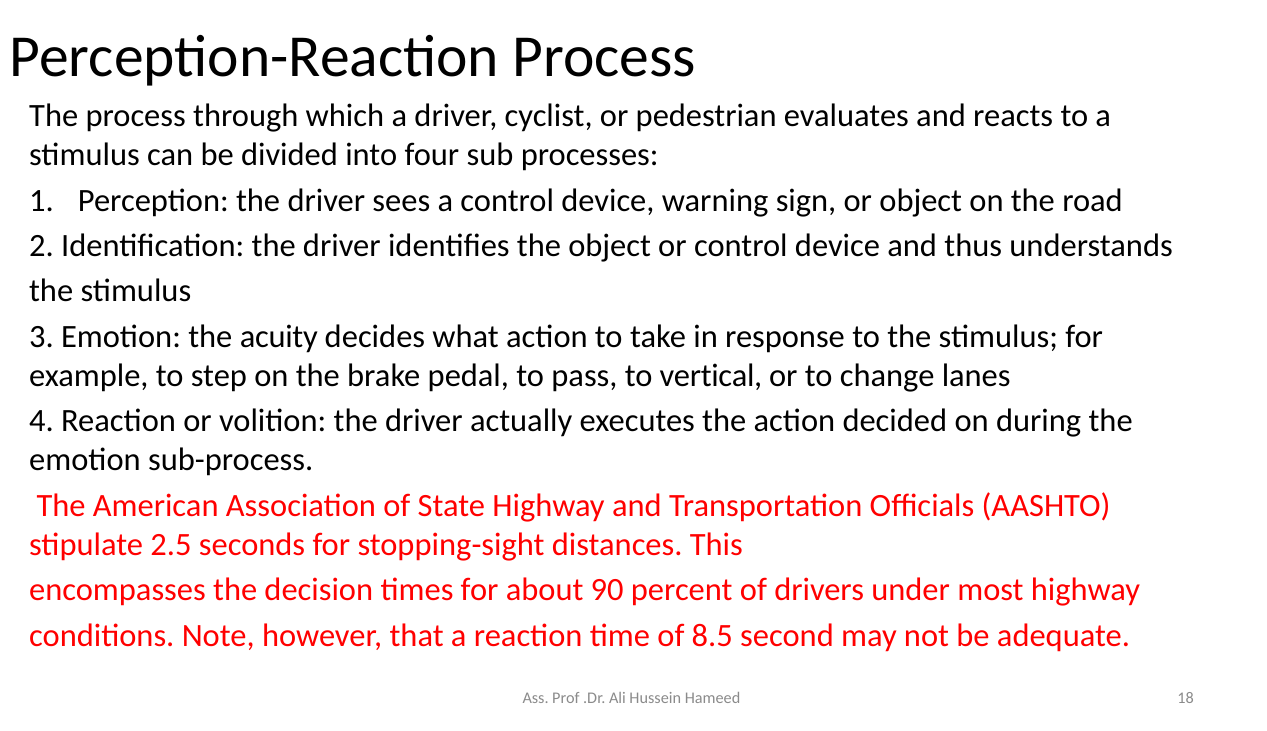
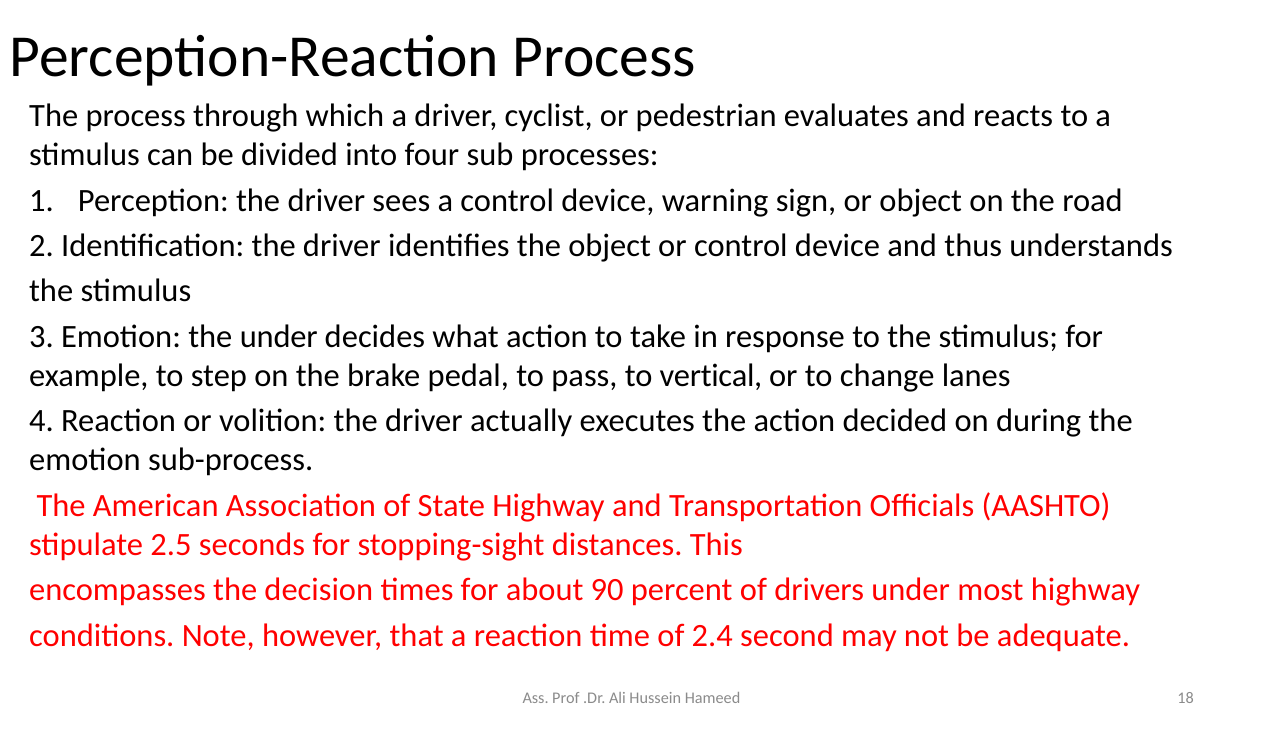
the acuity: acuity -> under
8.5: 8.5 -> 2.4
